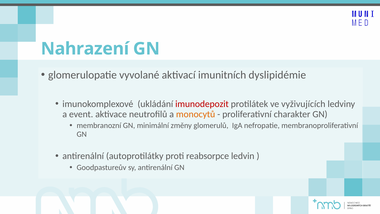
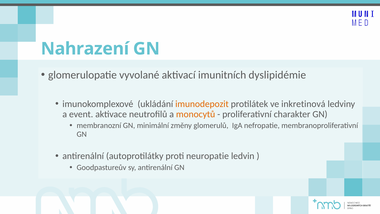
imunodepozit colour: red -> orange
vyživujících: vyživujících -> inkretinová
reabsorpce: reabsorpce -> neuropatie
